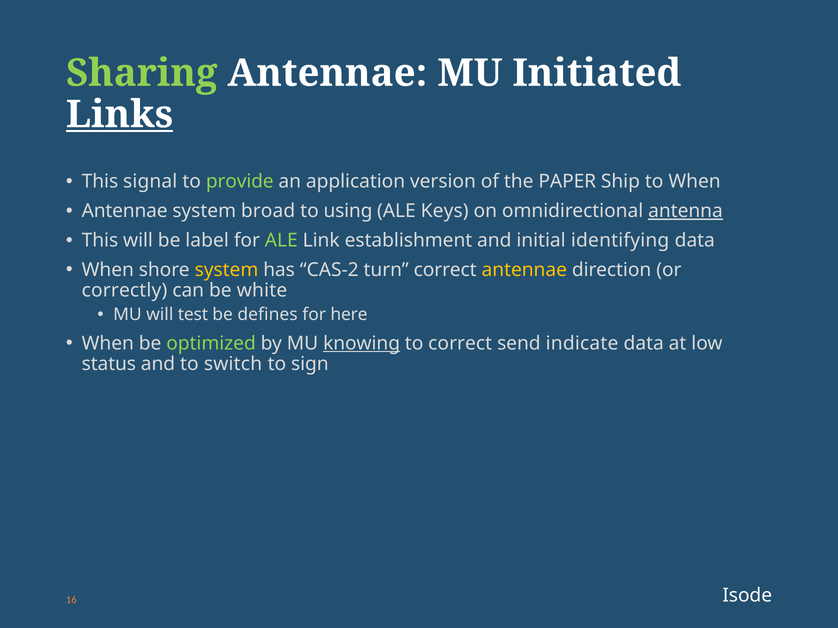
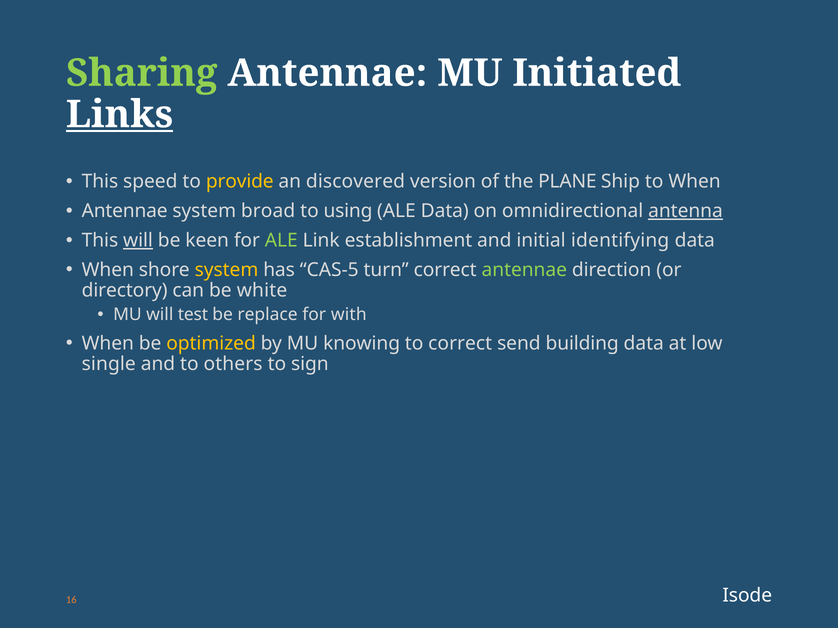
signal: signal -> speed
provide colour: light green -> yellow
application: application -> discovered
PAPER: PAPER -> PLANE
ALE Keys: Keys -> Data
will at (138, 241) underline: none -> present
label: label -> keen
CAS-2: CAS-2 -> CAS-5
antennae at (524, 270) colour: yellow -> light green
correctly: correctly -> directory
defines: defines -> replace
here: here -> with
optimized colour: light green -> yellow
knowing underline: present -> none
indicate: indicate -> building
status: status -> single
switch: switch -> others
